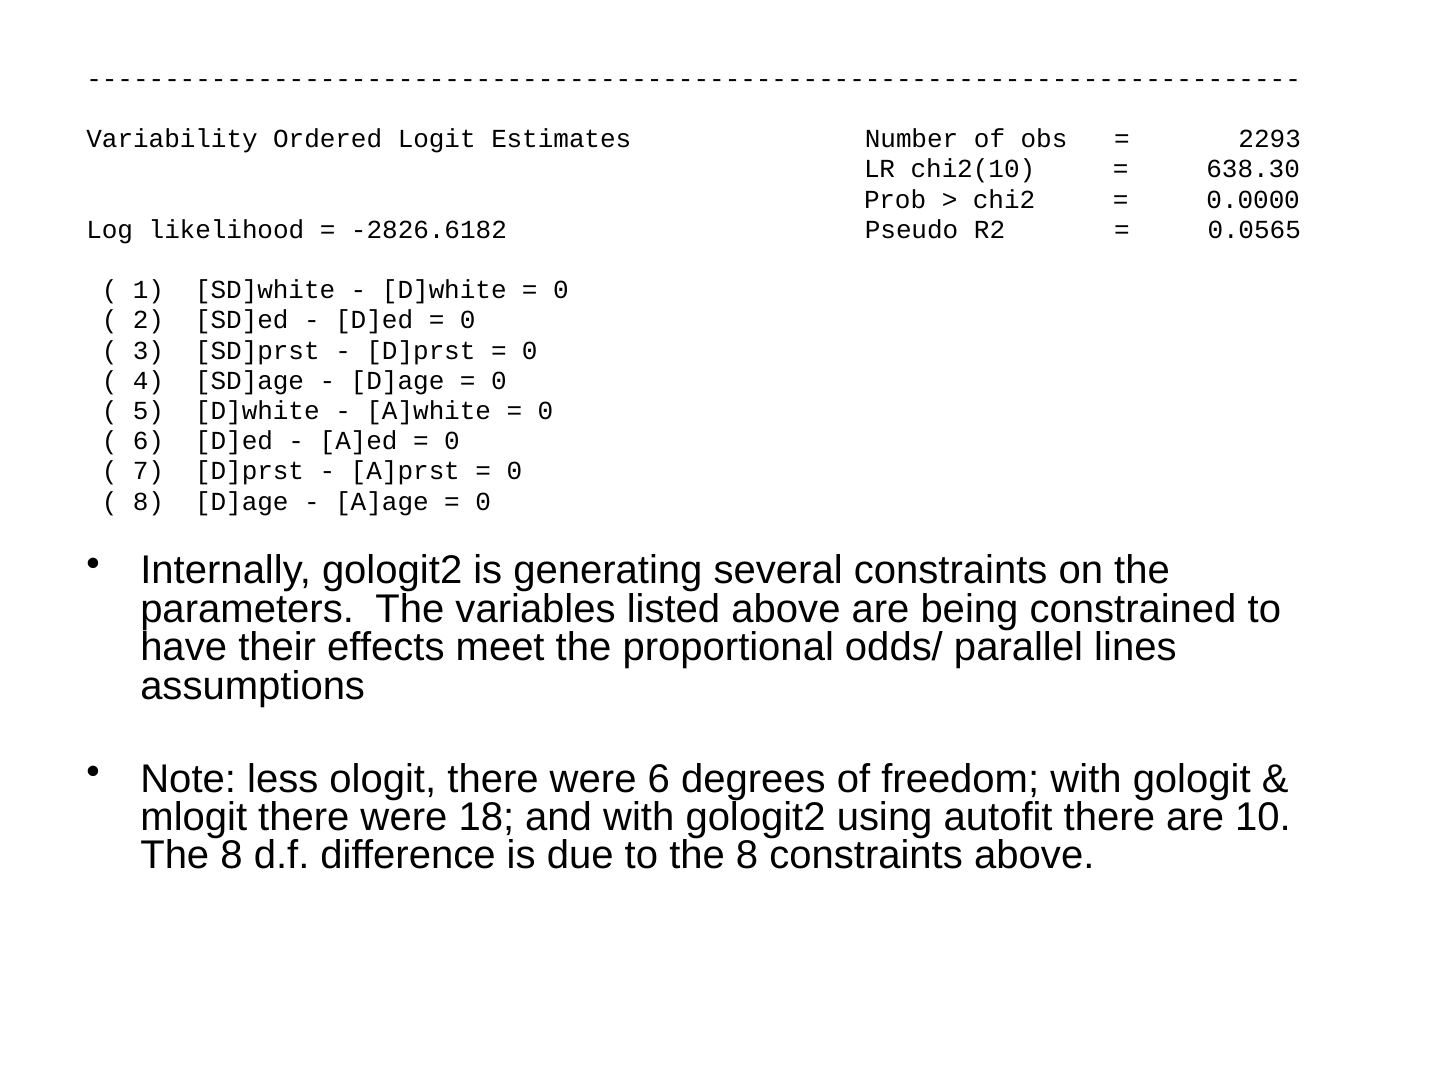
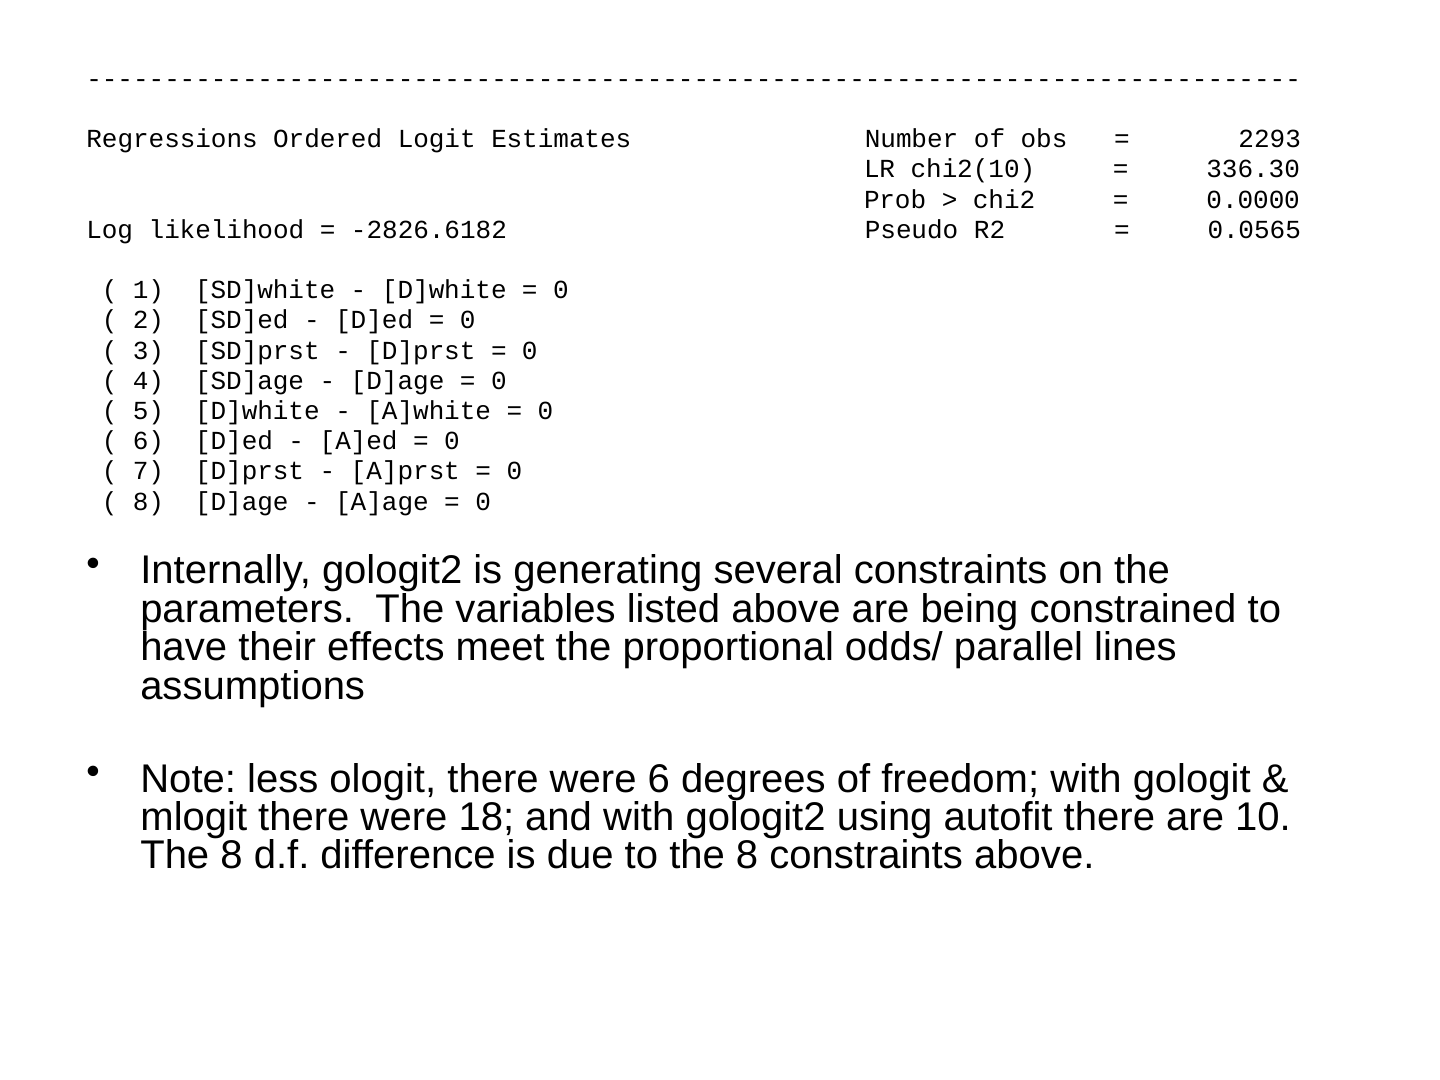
Variability: Variability -> Regressions
638.30: 638.30 -> 336.30
